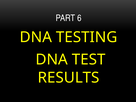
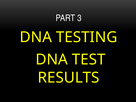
6: 6 -> 3
